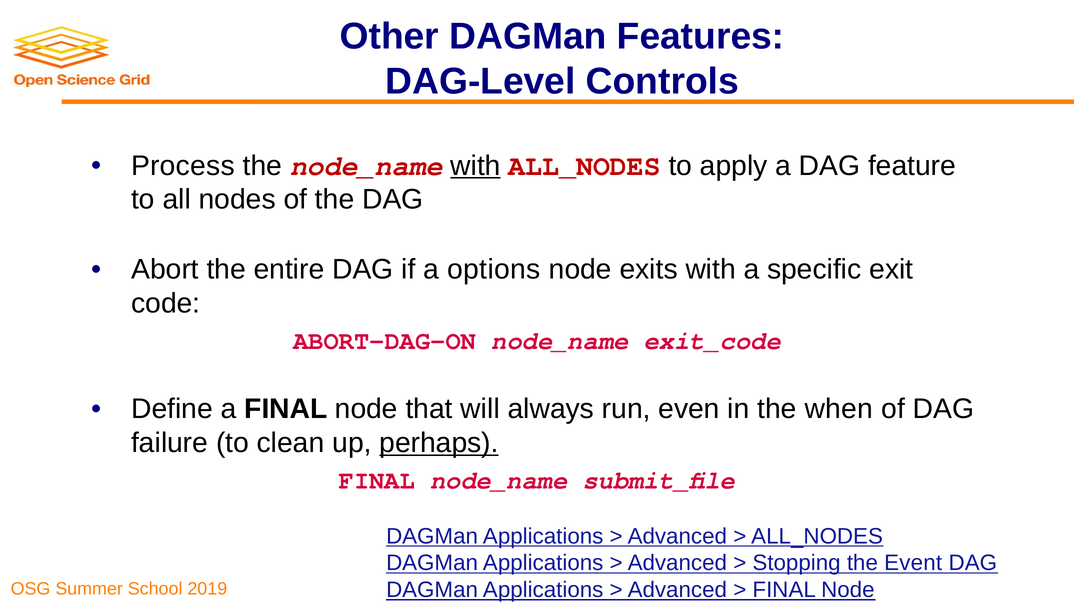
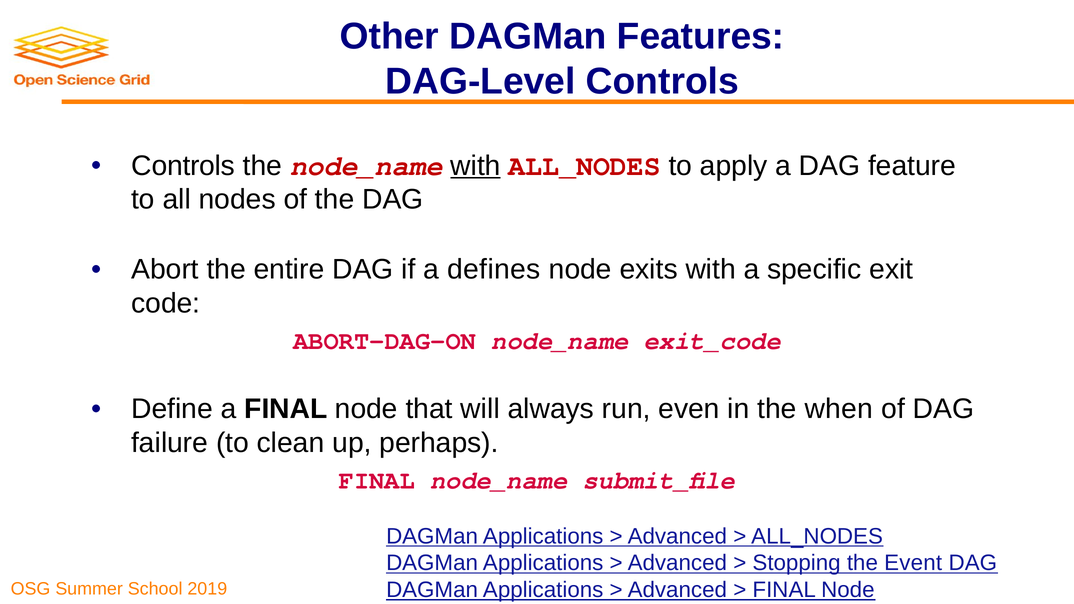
Process at (183, 166): Process -> Controls
options: options -> defines
perhaps underline: present -> none
